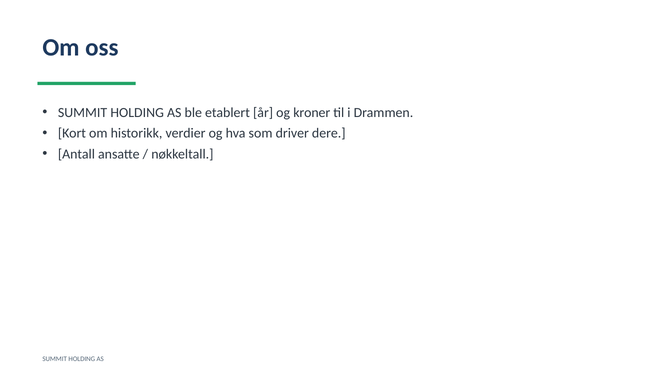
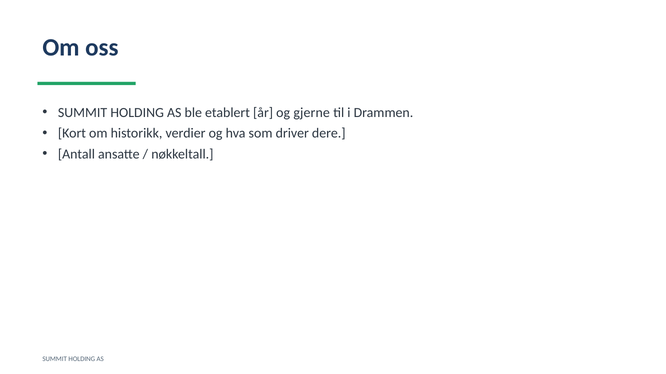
kroner: kroner -> gjerne
